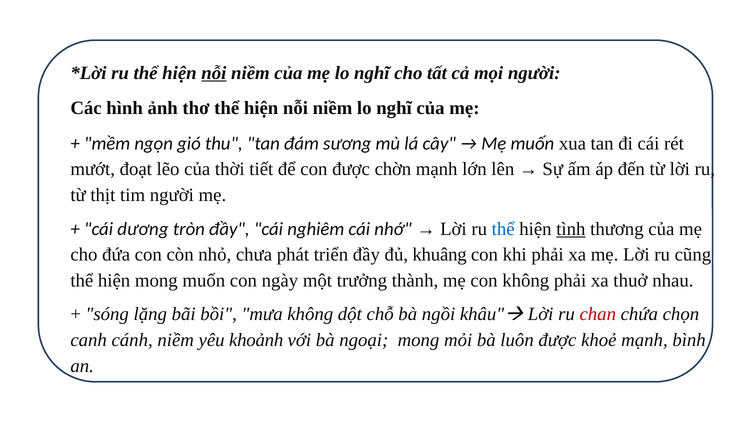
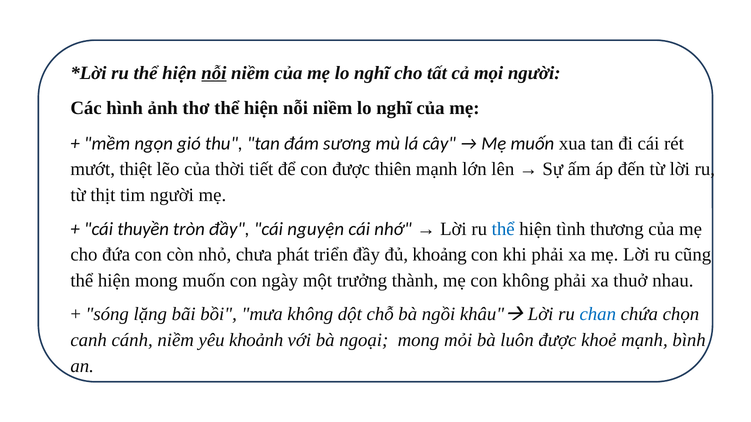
đoạt: đoạt -> thiệt
chờn: chờn -> thiên
dương: dương -> thuyền
nghiêm: nghiêm -> nguyện
tình underline: present -> none
khuâng: khuâng -> khoảng
chan colour: red -> blue
